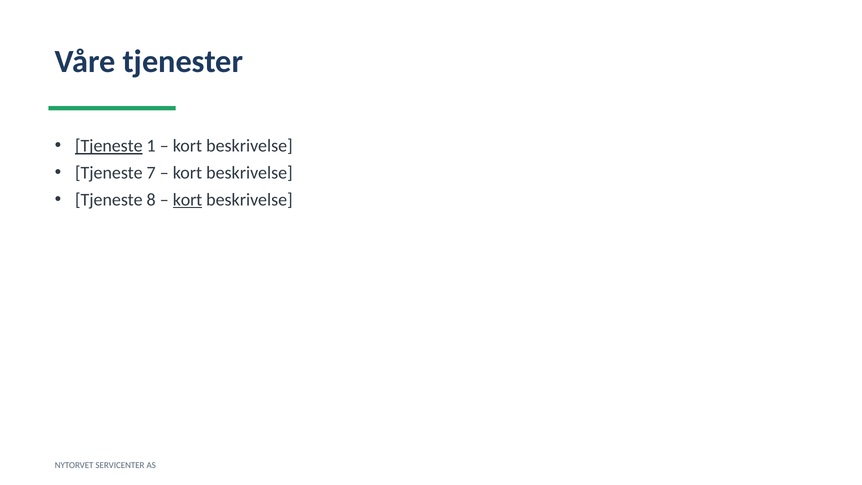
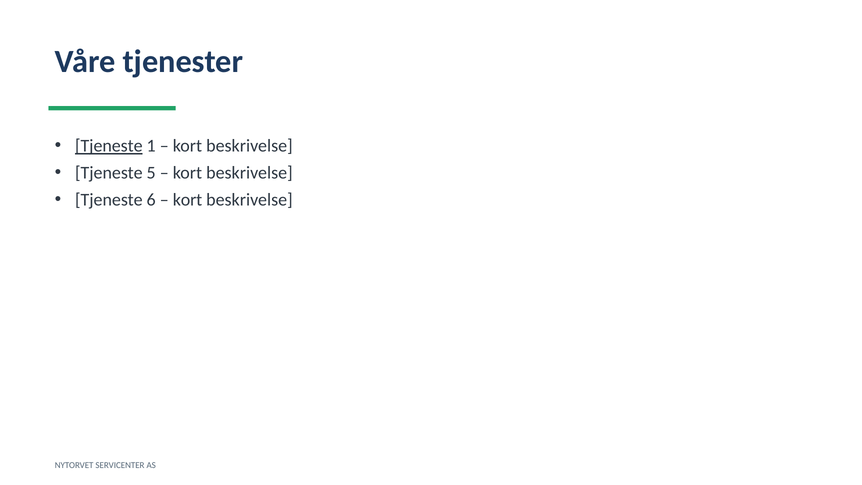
7: 7 -> 5
8: 8 -> 6
kort at (188, 200) underline: present -> none
